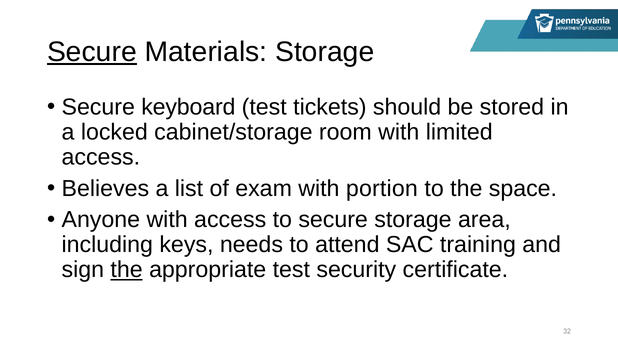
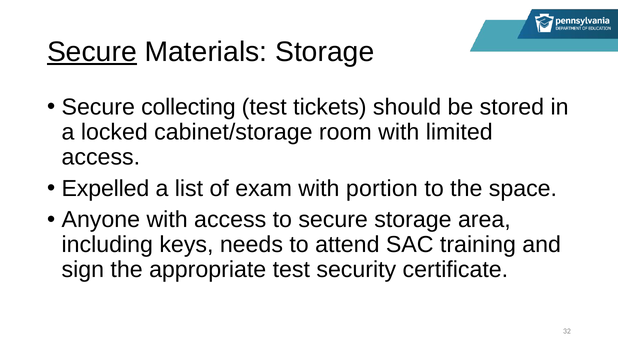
keyboard: keyboard -> collecting
Believes: Believes -> Expelled
the at (127, 270) underline: present -> none
